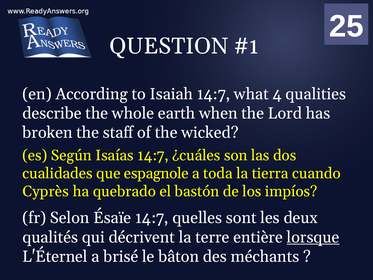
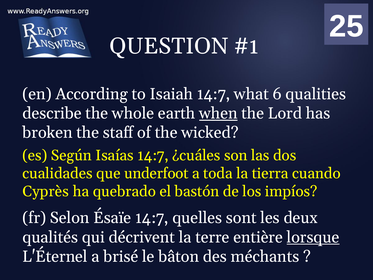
4: 4 -> 6
when underline: none -> present
espagnole: espagnole -> underfoot
